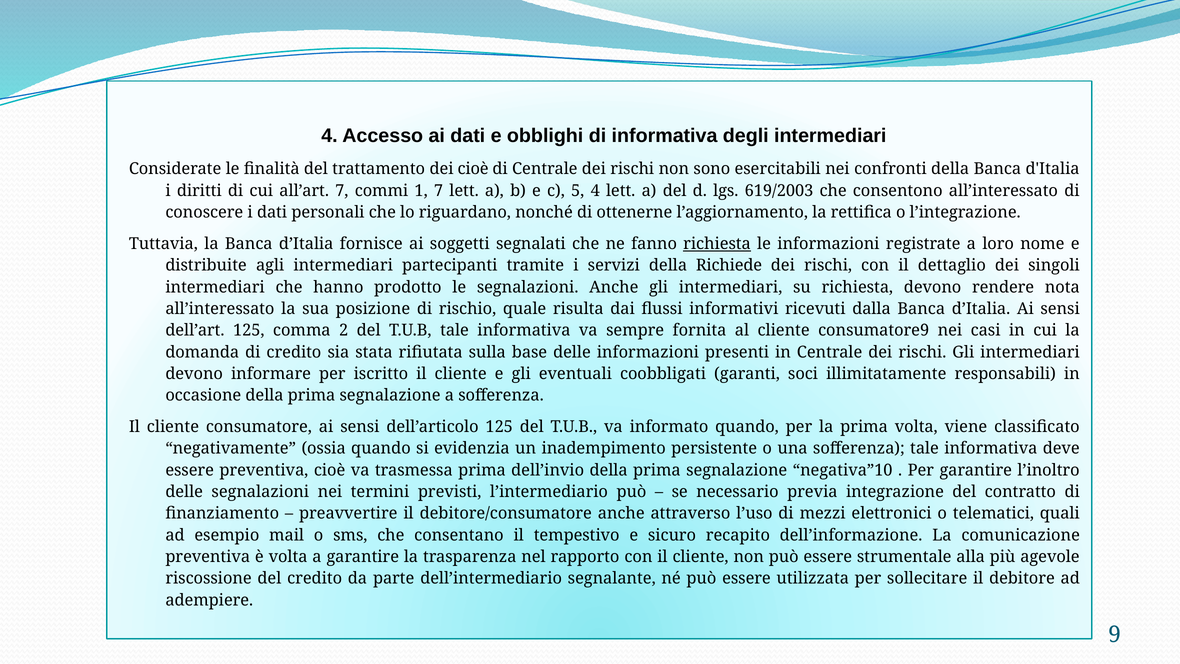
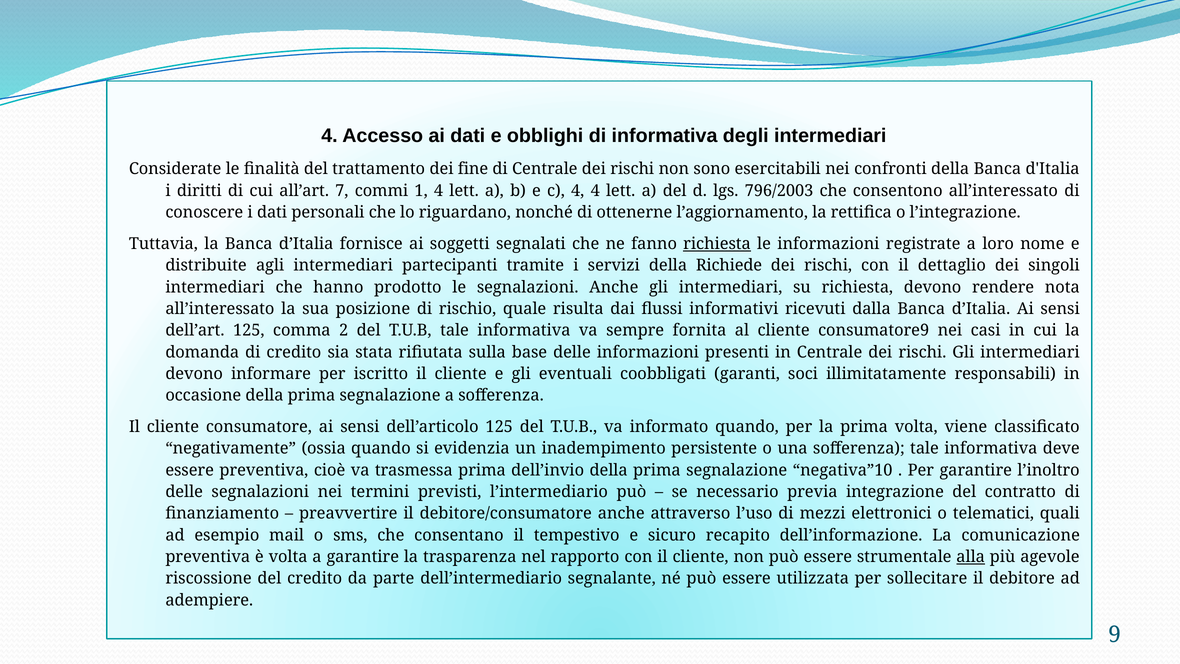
dei cioè: cioè -> fine
1 7: 7 -> 4
c 5: 5 -> 4
619/2003: 619/2003 -> 796/2003
alla underline: none -> present
